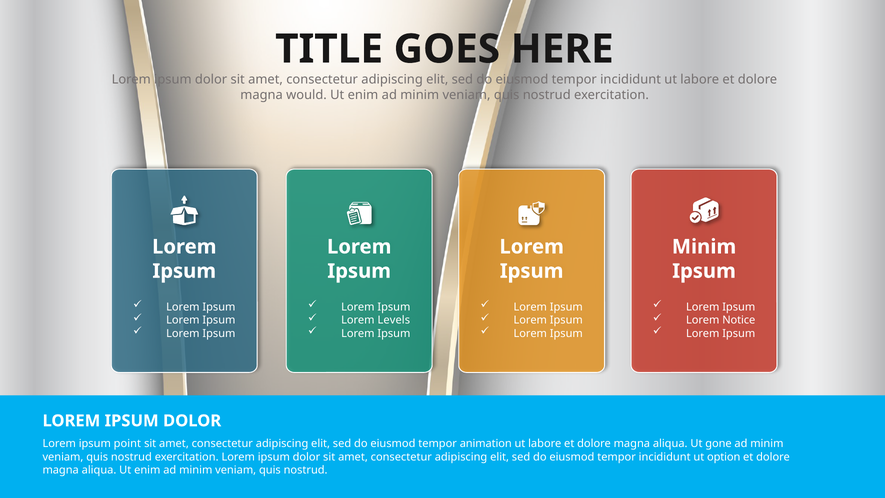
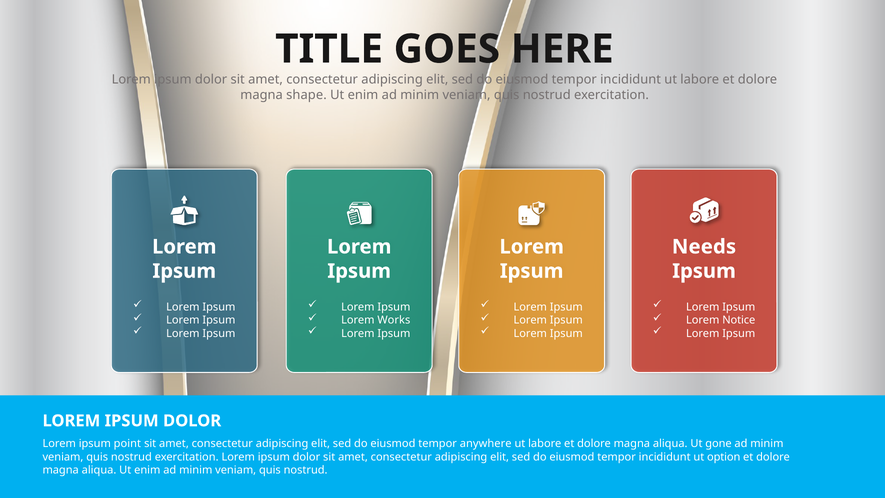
would: would -> shape
Minim at (704, 247): Minim -> Needs
Levels: Levels -> Works
animation: animation -> anywhere
